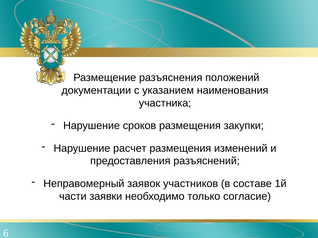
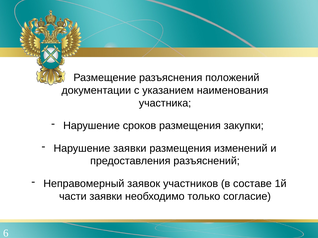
Нарушение расчет: расчет -> заявки
